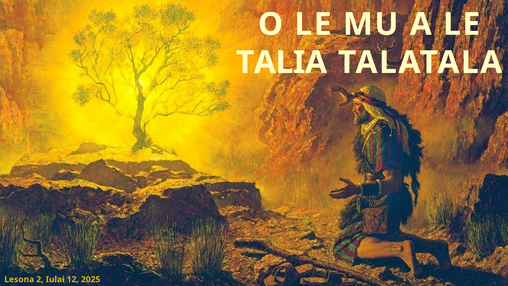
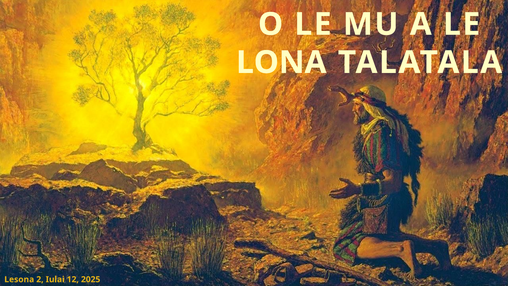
TALIA: TALIA -> LONA
